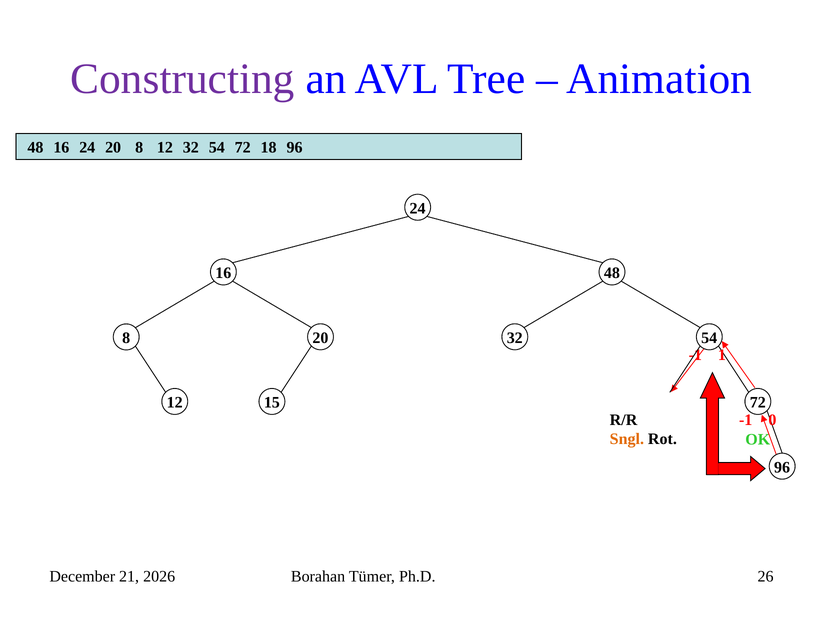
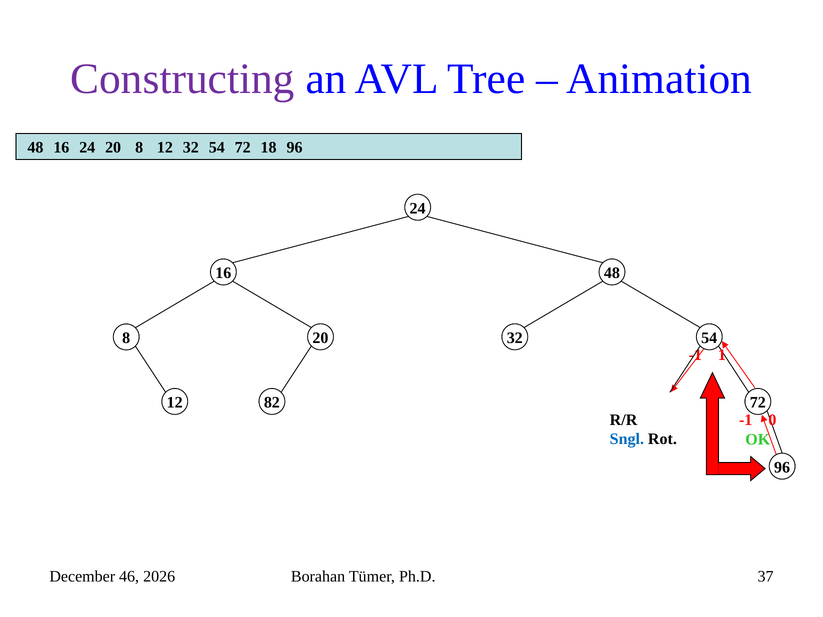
15: 15 -> 82
Sngl colour: orange -> blue
21: 21 -> 46
26: 26 -> 37
